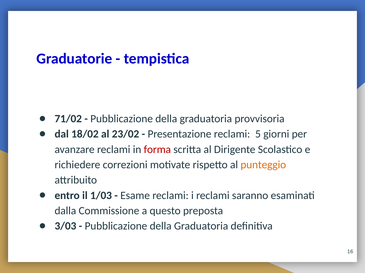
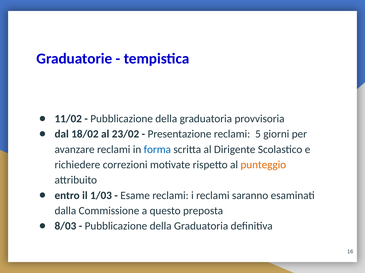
71/02: 71/02 -> 11/02
forma colour: red -> blue
3/03: 3/03 -> 8/03
